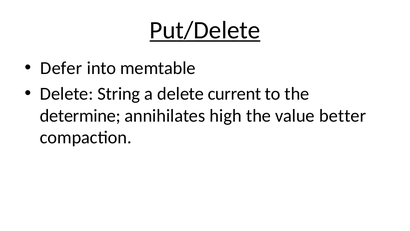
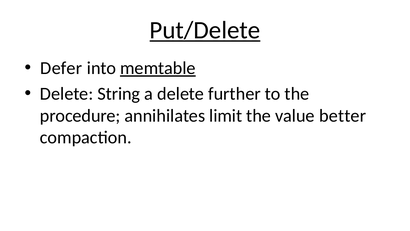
memtable underline: none -> present
current: current -> further
determine: determine -> procedure
high: high -> limit
